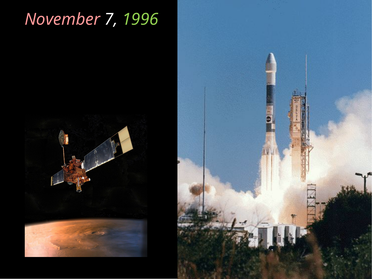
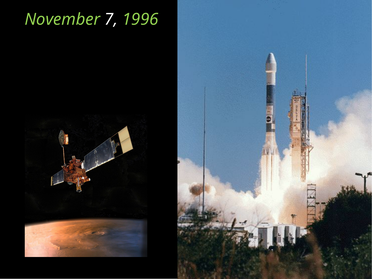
November colour: pink -> light green
